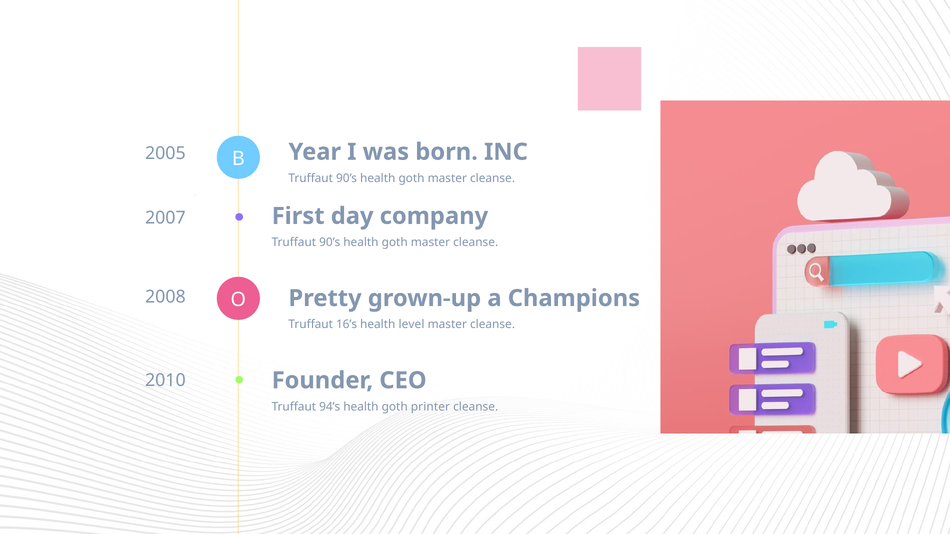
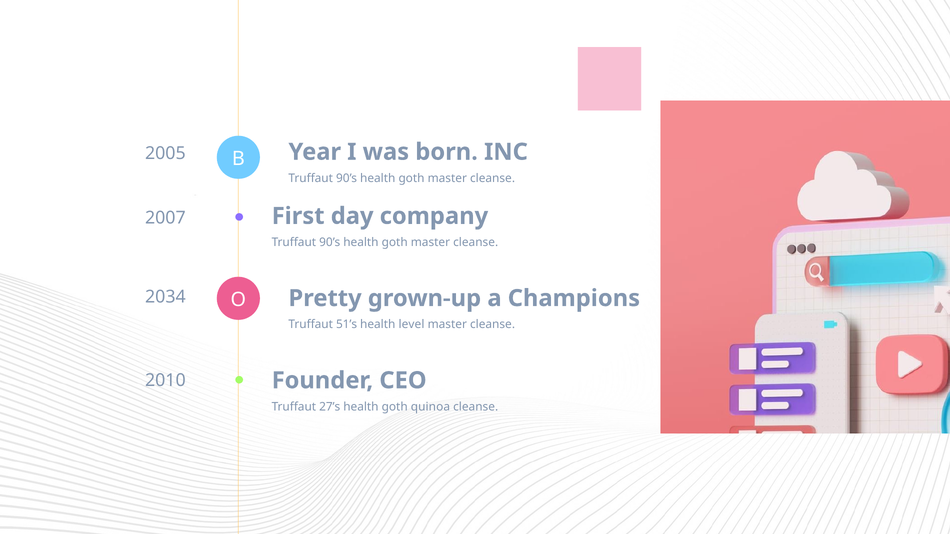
2008: 2008 -> 2034
16’s: 16’s -> 51’s
94’s: 94’s -> 27’s
printer: printer -> quinoa
